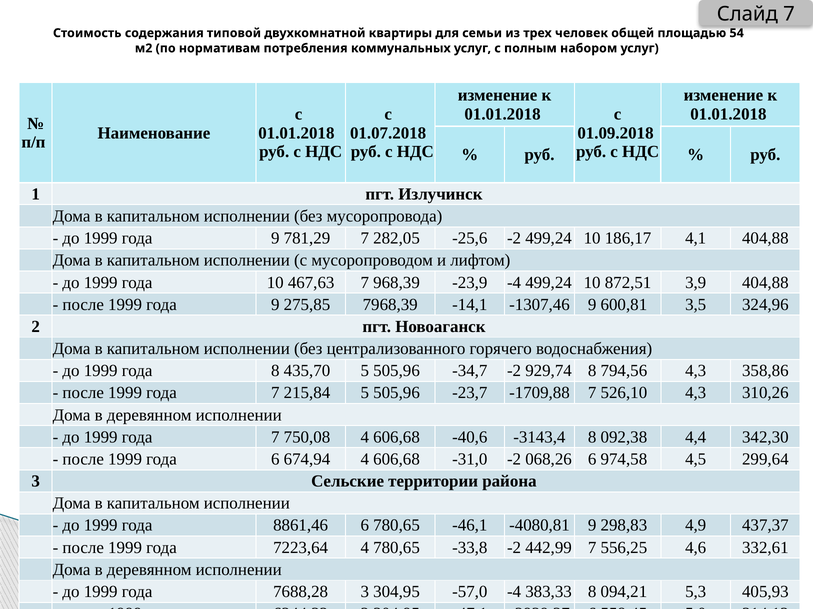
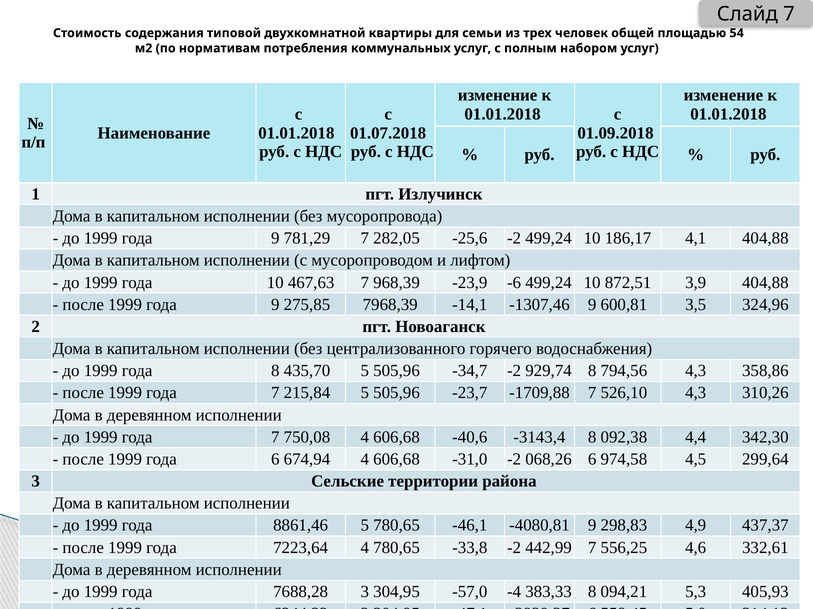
-23,9 -4: -4 -> -6
8861,46 6: 6 -> 5
